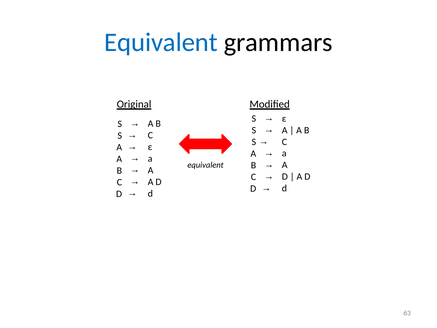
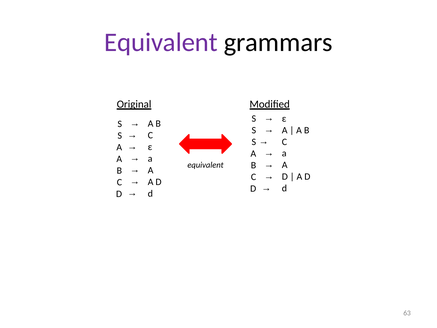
Equivalent at (161, 42) colour: blue -> purple
